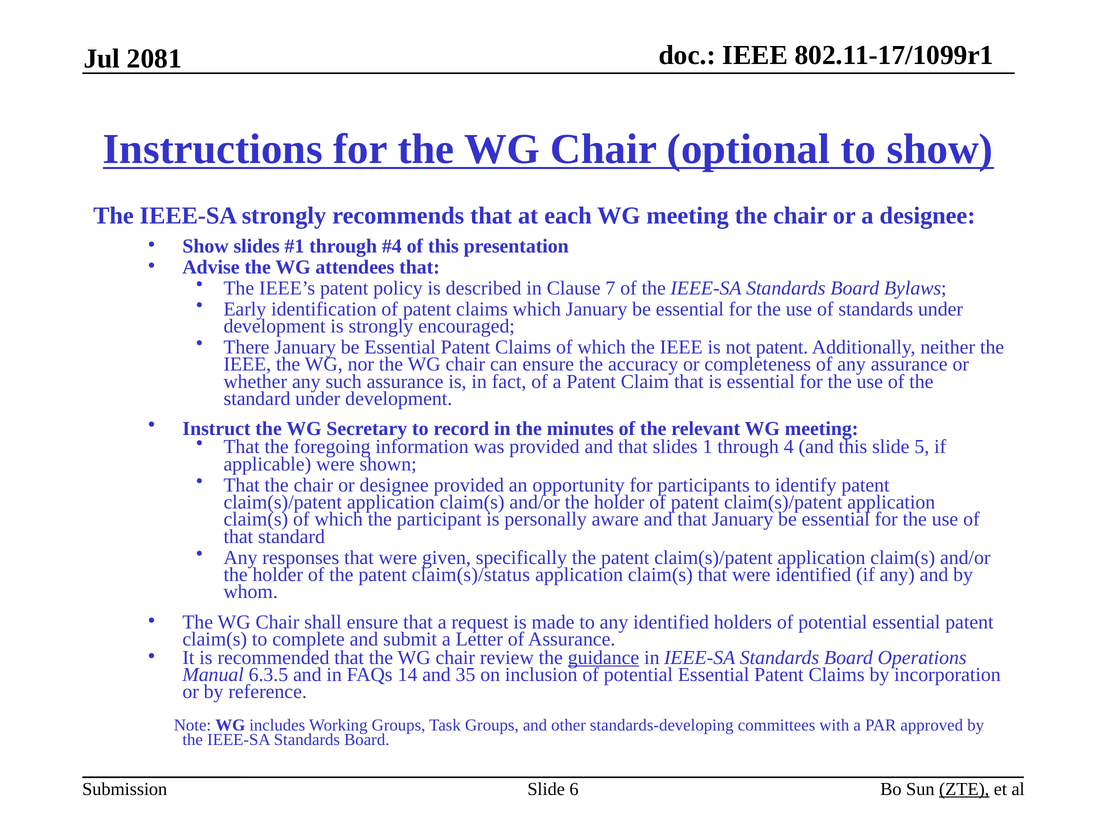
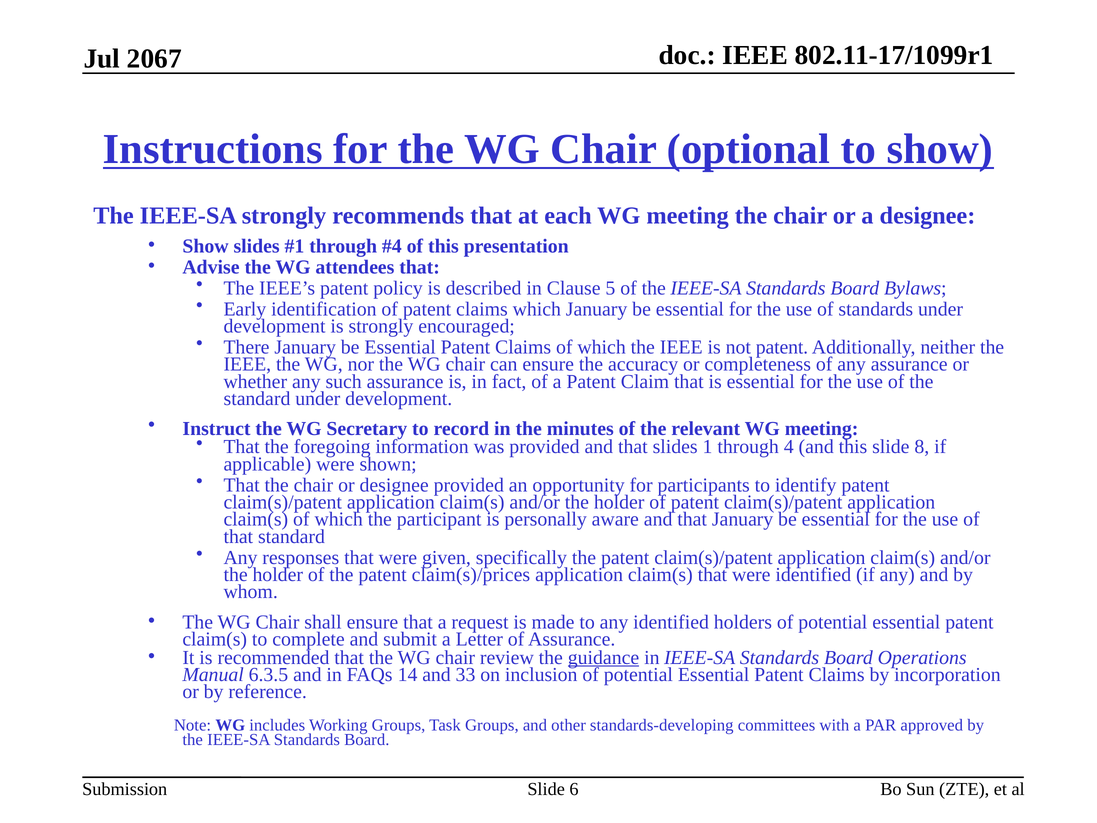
2081: 2081 -> 2067
7: 7 -> 5
5: 5 -> 8
claim(s)/status: claim(s)/status -> claim(s)/prices
35: 35 -> 33
ZTE underline: present -> none
